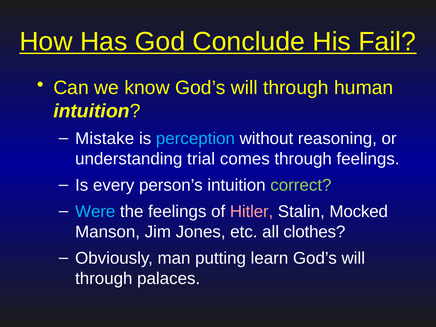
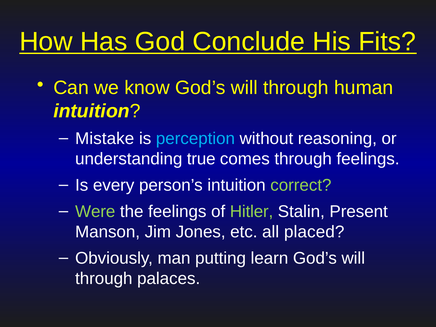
Fail: Fail -> Fits
trial: trial -> true
Were colour: light blue -> light green
Hitler colour: pink -> light green
Mocked: Mocked -> Present
clothes: clothes -> placed
